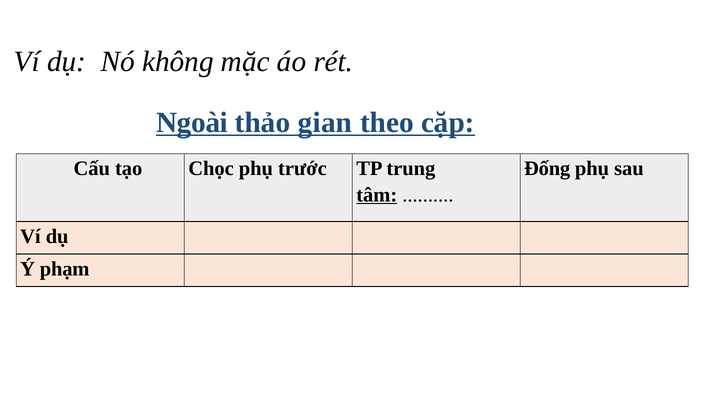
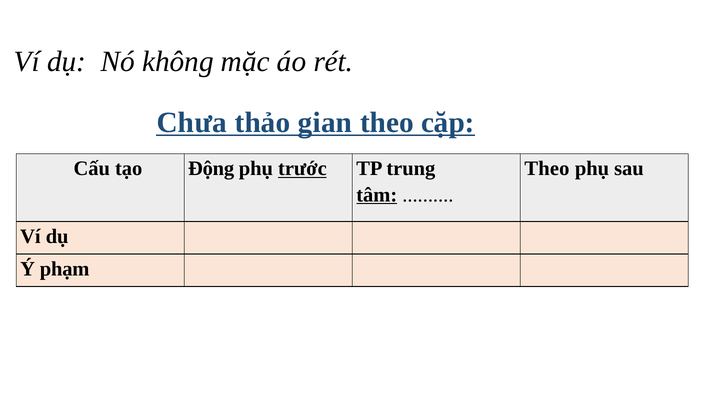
Ngoài: Ngoài -> Chưa
Chọc: Chọc -> Động
trước underline: none -> present
Đống at (547, 168): Đống -> Theo
